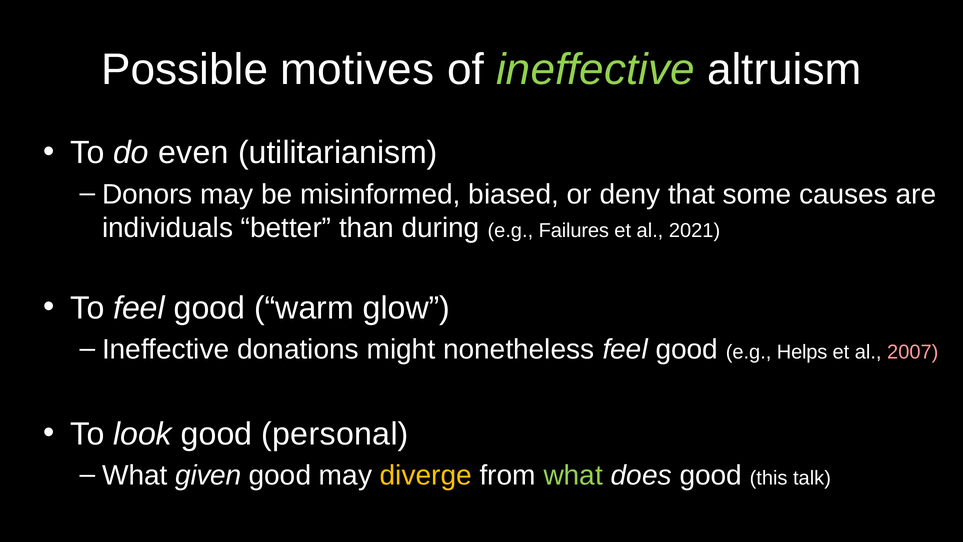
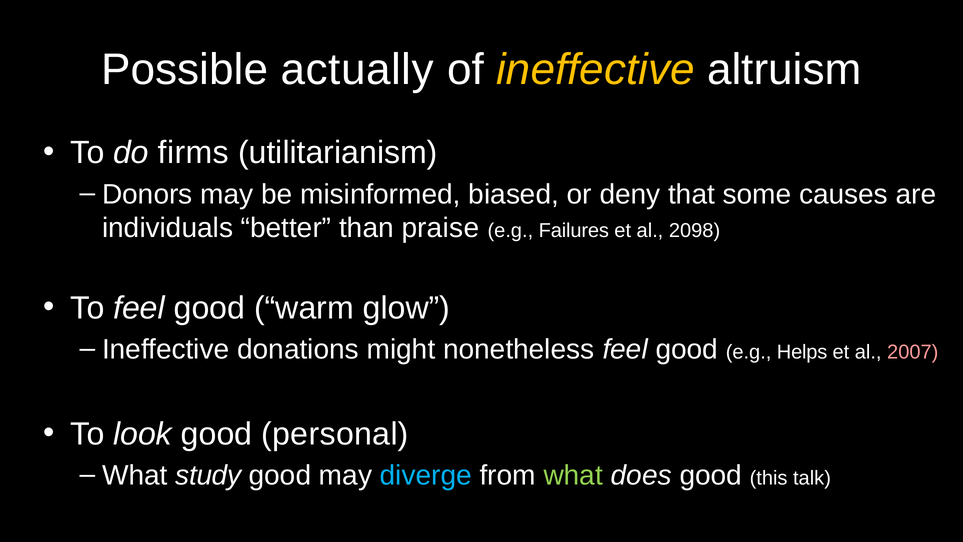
motives: motives -> actually
ineffective at (595, 70) colour: light green -> yellow
even: even -> firms
during: during -> praise
2021: 2021 -> 2098
given: given -> study
diverge colour: yellow -> light blue
